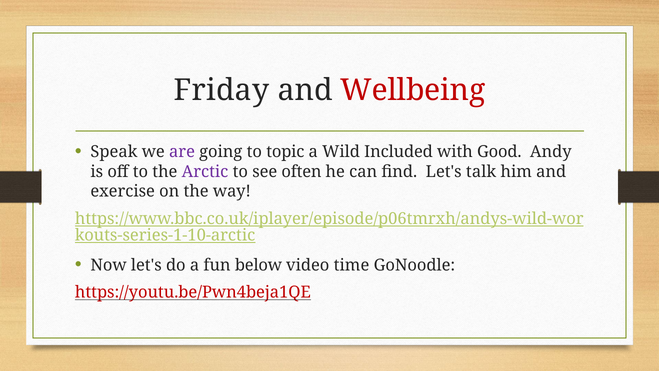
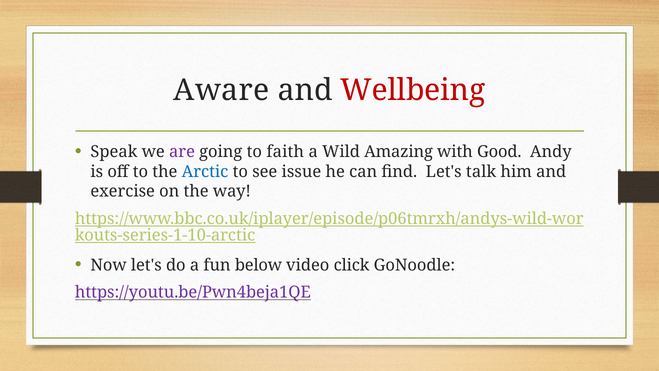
Friday: Friday -> Aware
topic: topic -> faith
Included: Included -> Amazing
Arctic colour: purple -> blue
often: often -> issue
time: time -> click
https://youtu.be/Pwn4beja1QE colour: red -> purple
